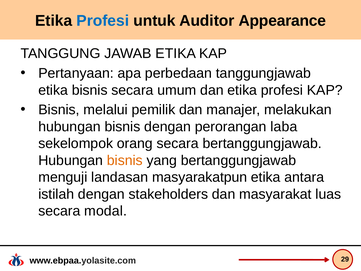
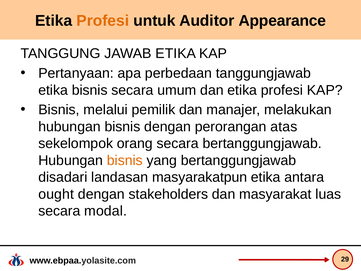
Profesi at (103, 21) colour: blue -> orange
laba: laba -> atas
menguji: menguji -> disadari
istilah: istilah -> ought
